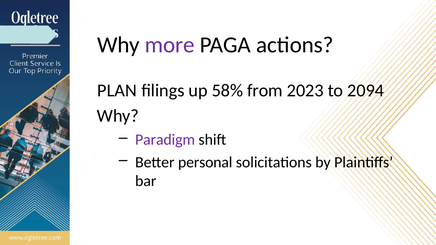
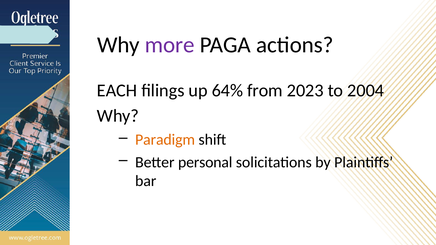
PLAN: PLAN -> EACH
58%: 58% -> 64%
2094: 2094 -> 2004
Paradigm colour: purple -> orange
